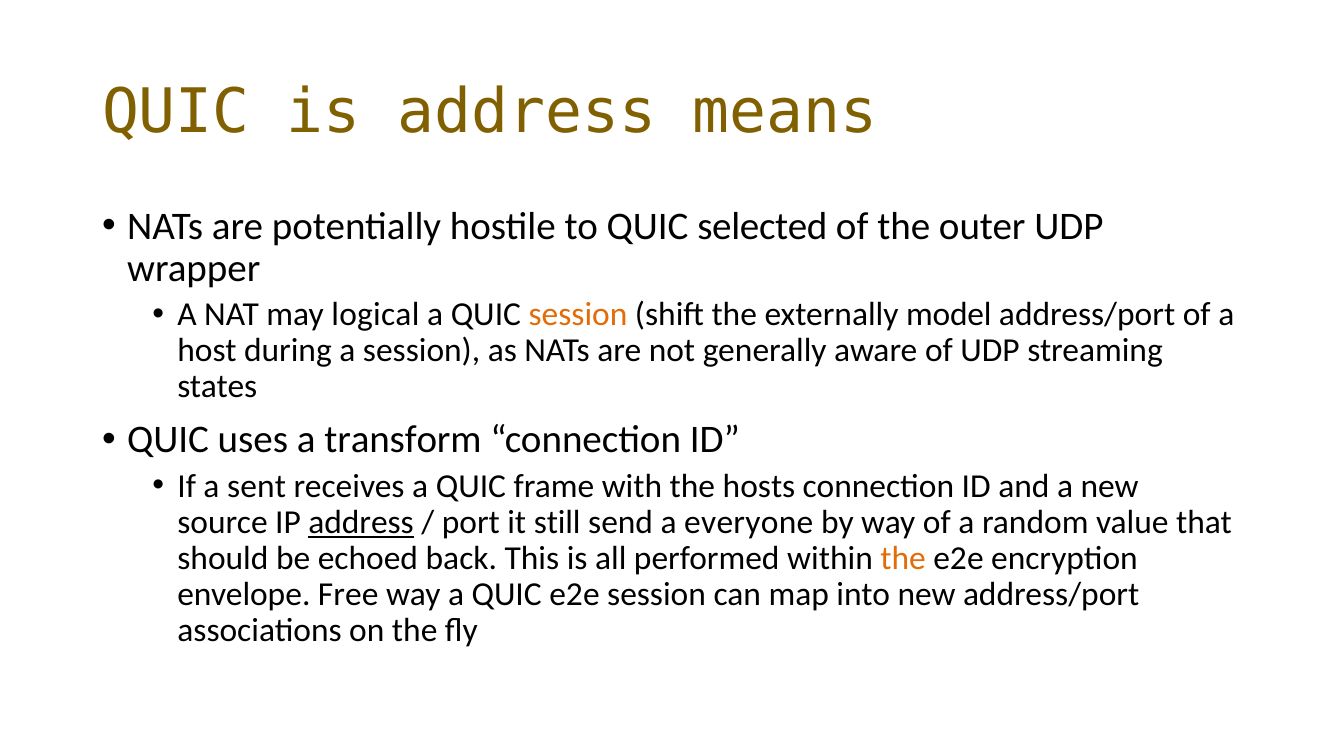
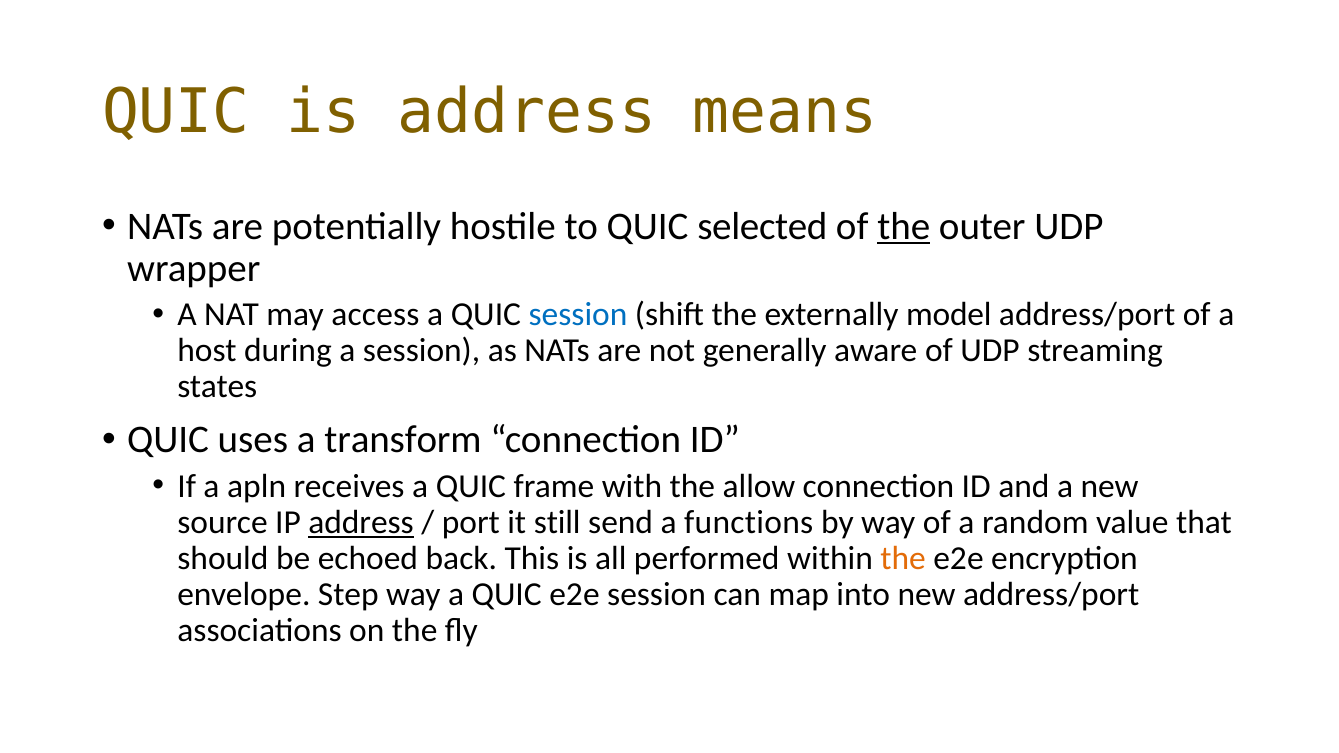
the at (904, 226) underline: none -> present
logical: logical -> access
session at (578, 315) colour: orange -> blue
sent: sent -> apln
hosts: hosts -> allow
everyone: everyone -> functions
Free: Free -> Step
